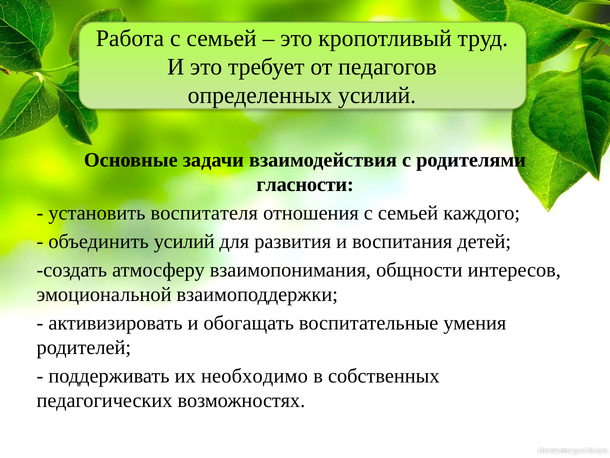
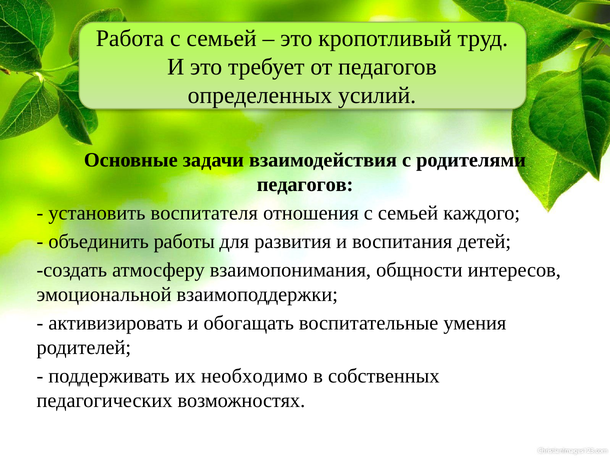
гласности at (305, 184): гласности -> педагогов
объединить усилий: усилий -> работы
